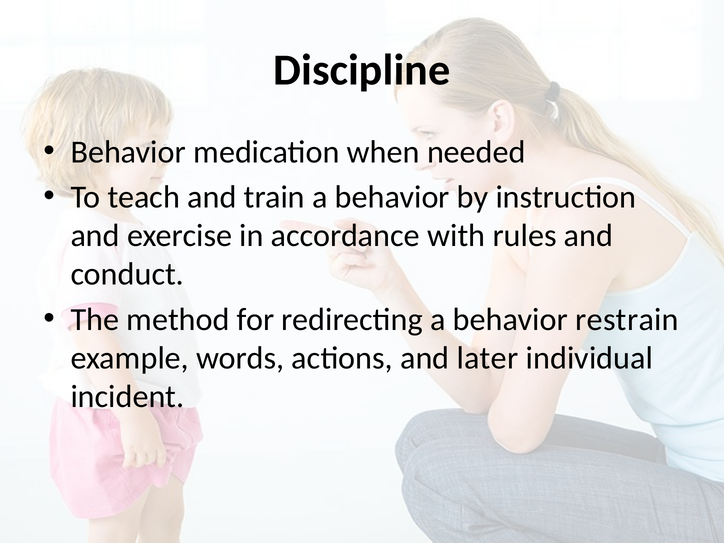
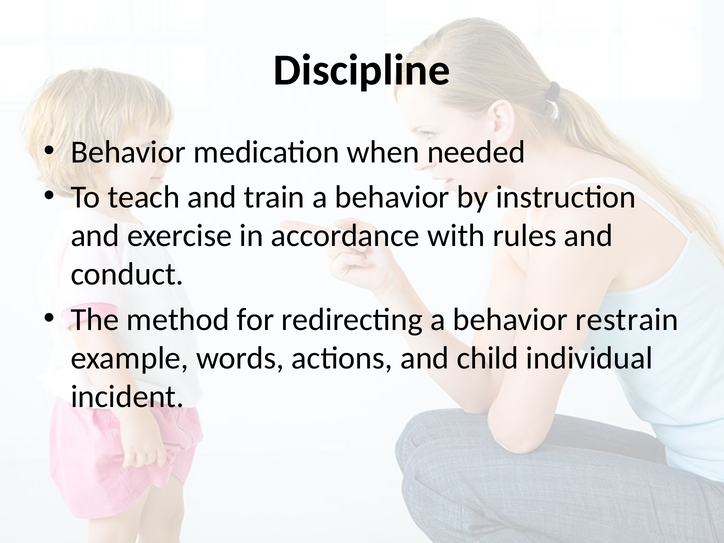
later: later -> child
